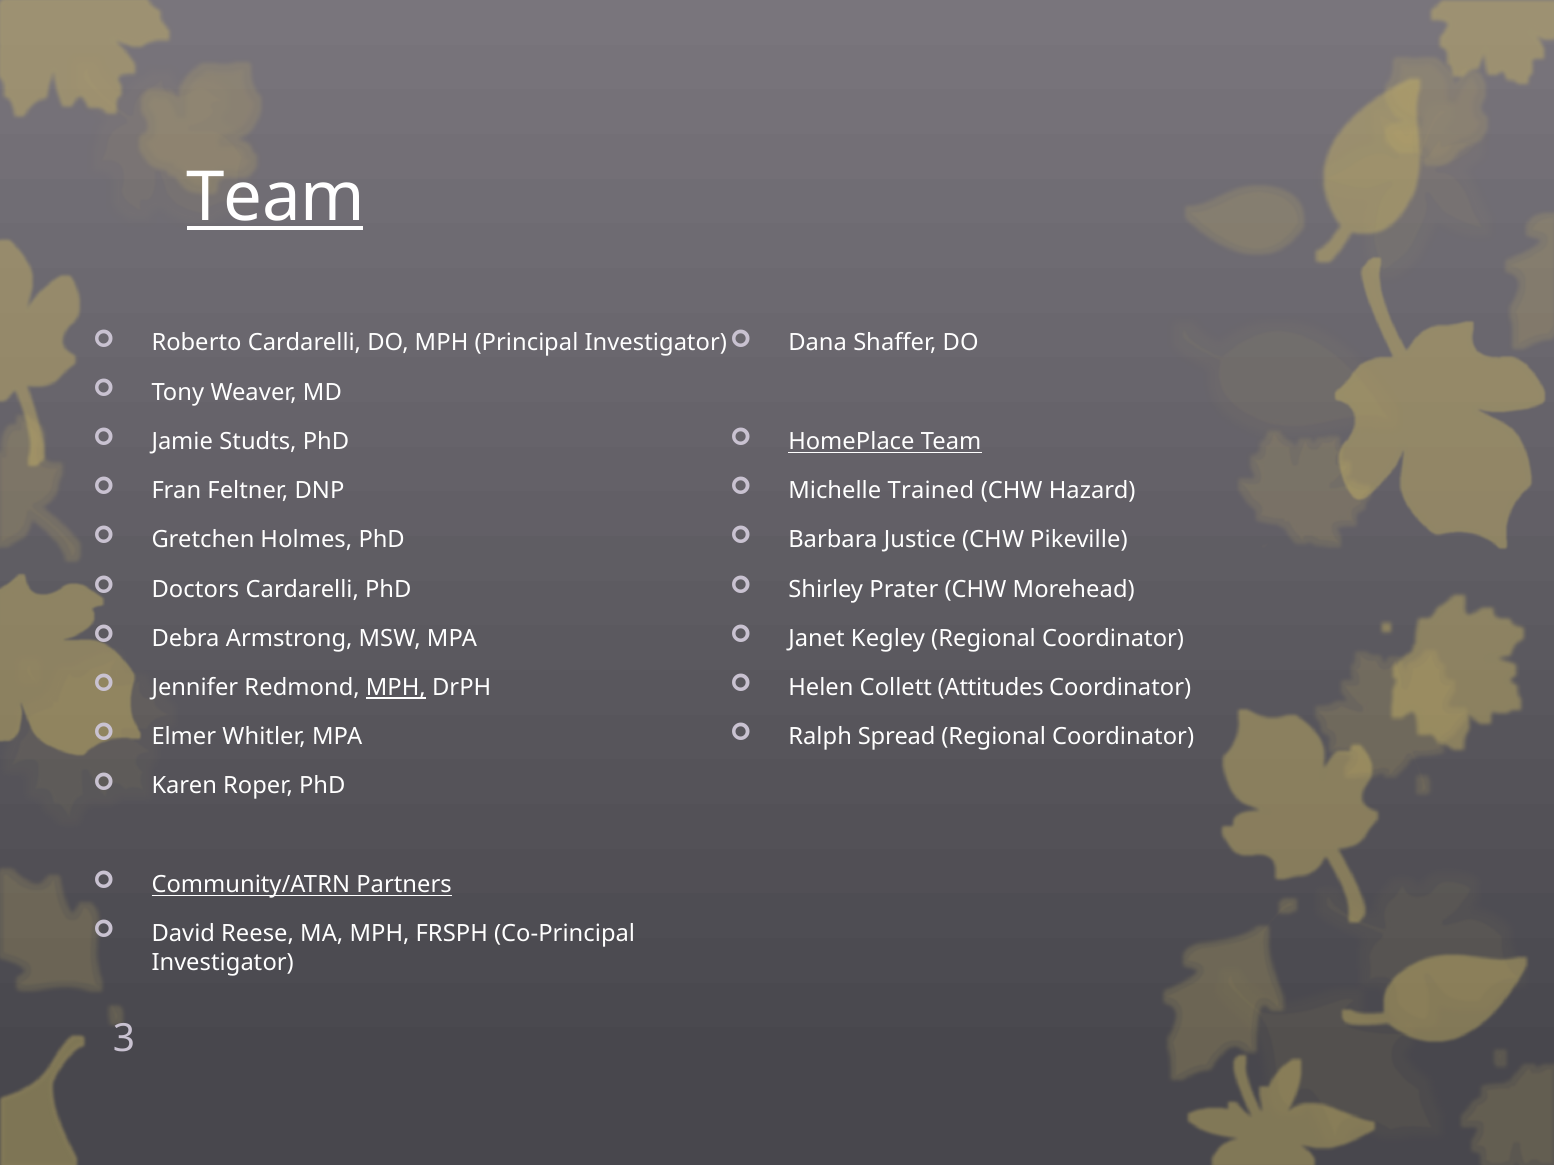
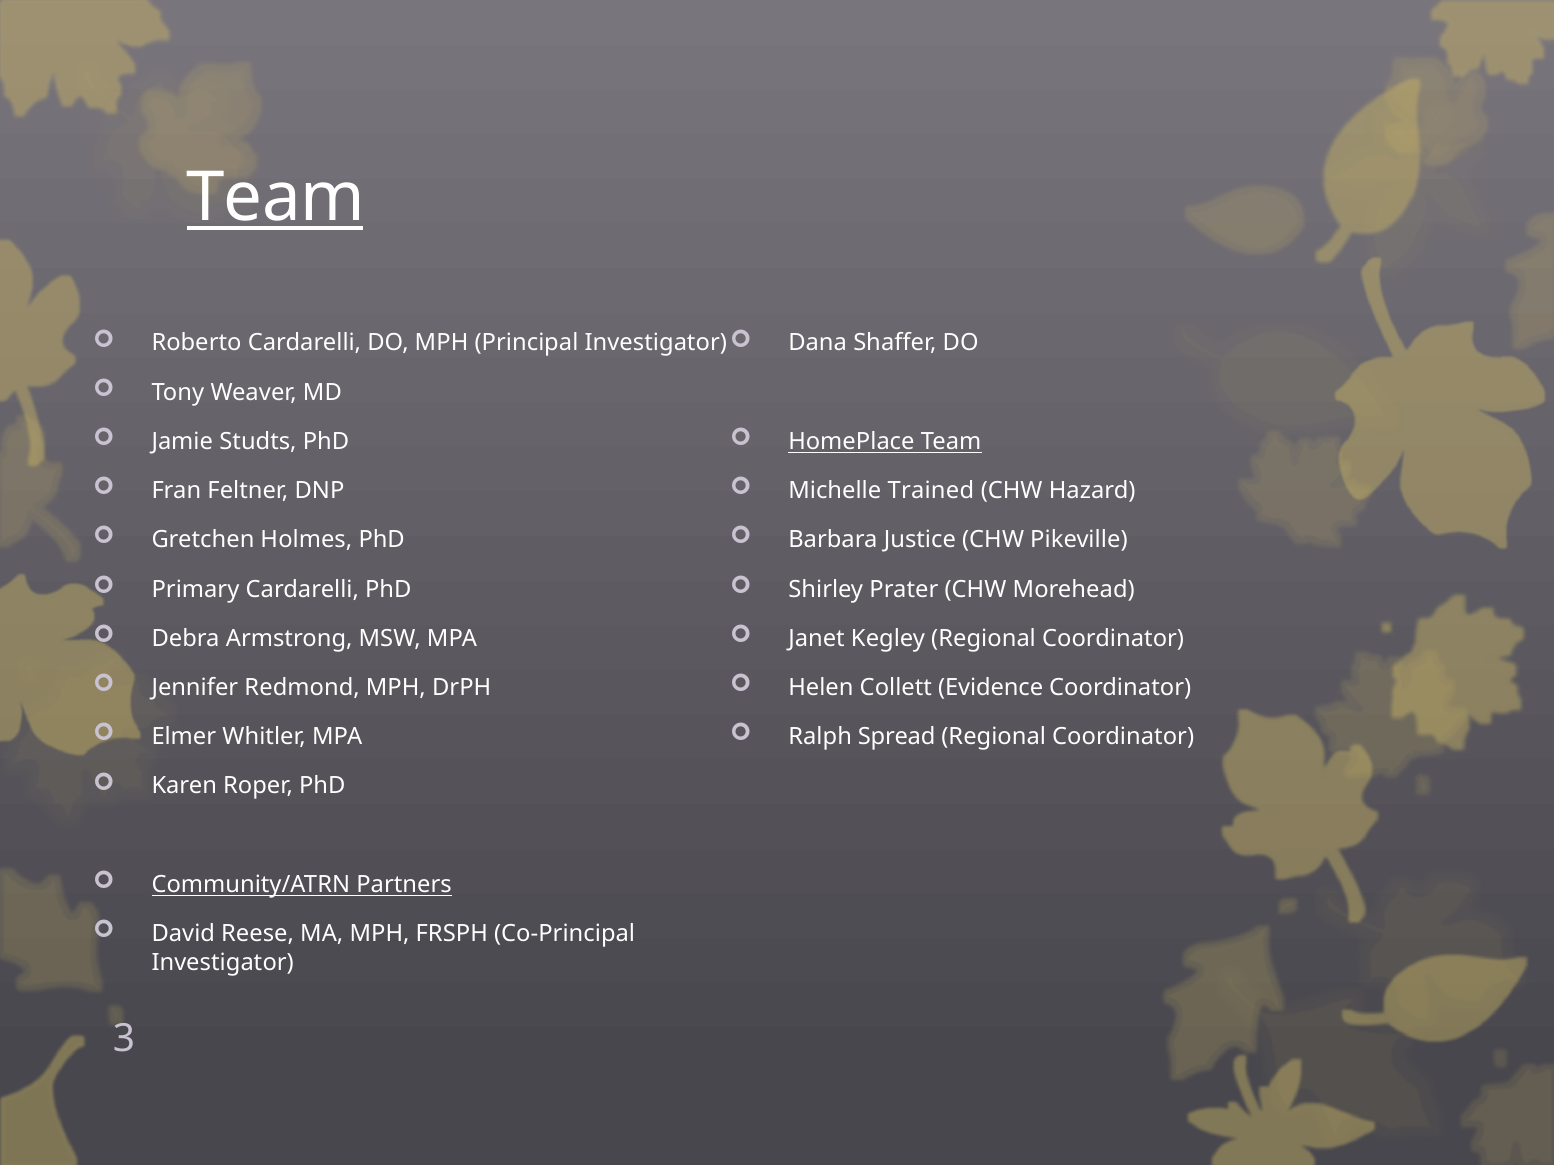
Doctors: Doctors -> Primary
MPH at (396, 688) underline: present -> none
Attitudes: Attitudes -> Evidence
